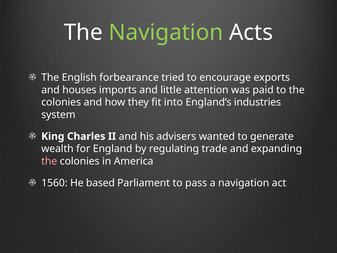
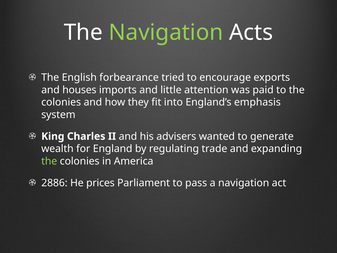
industries: industries -> emphasis
the at (49, 161) colour: pink -> light green
1560: 1560 -> 2886
based: based -> prices
